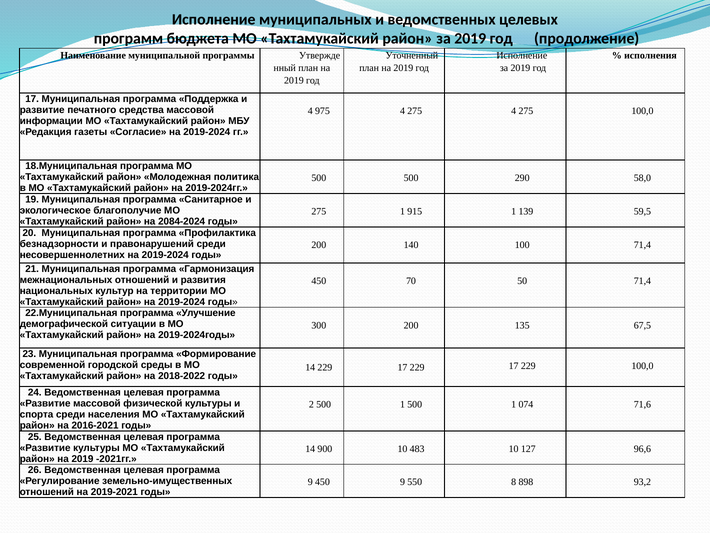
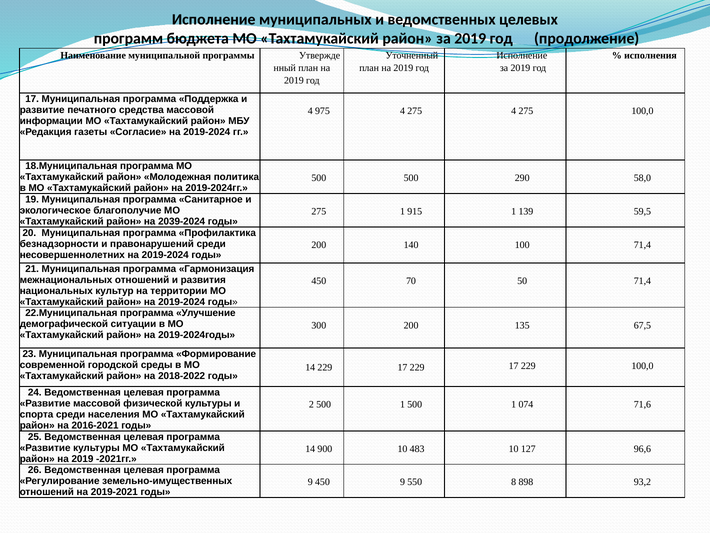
2084-2024: 2084-2024 -> 2039-2024
